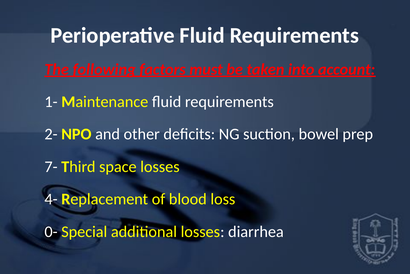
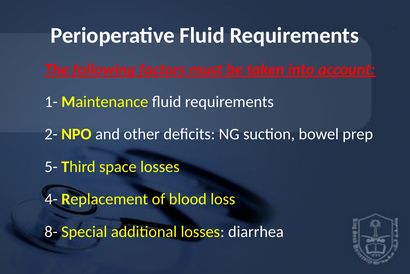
7-: 7- -> 5-
0-: 0- -> 8-
